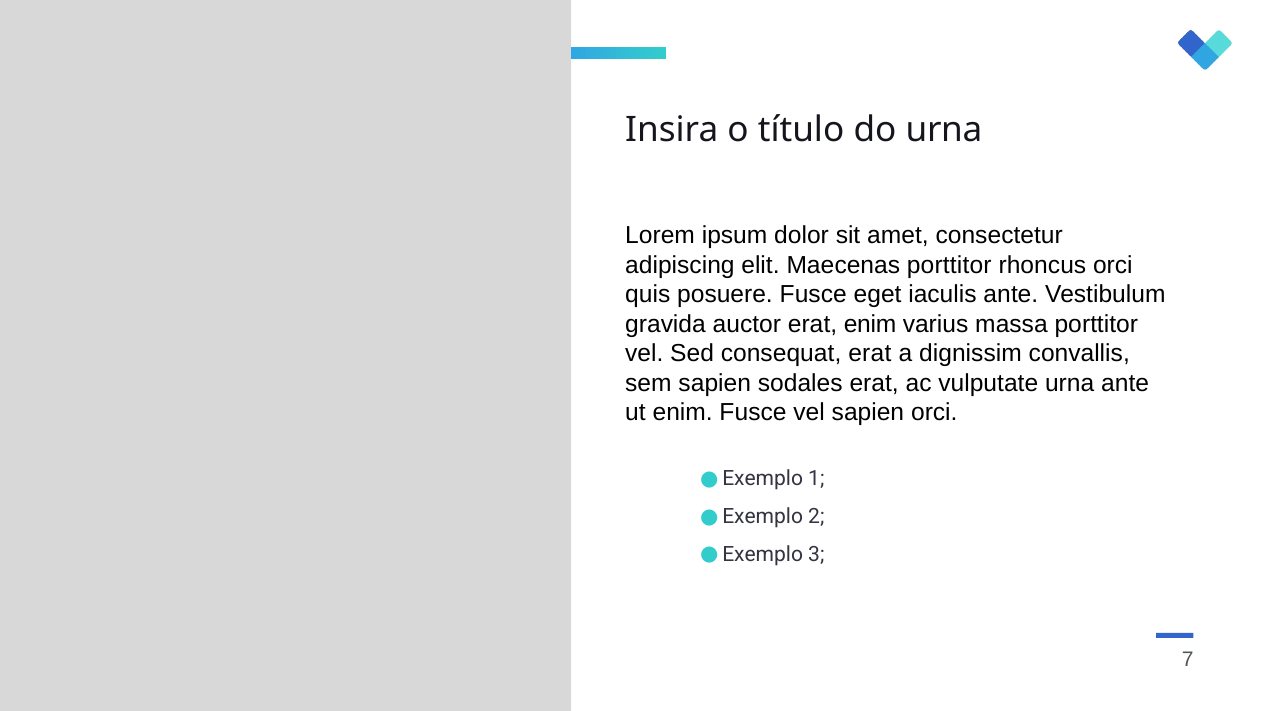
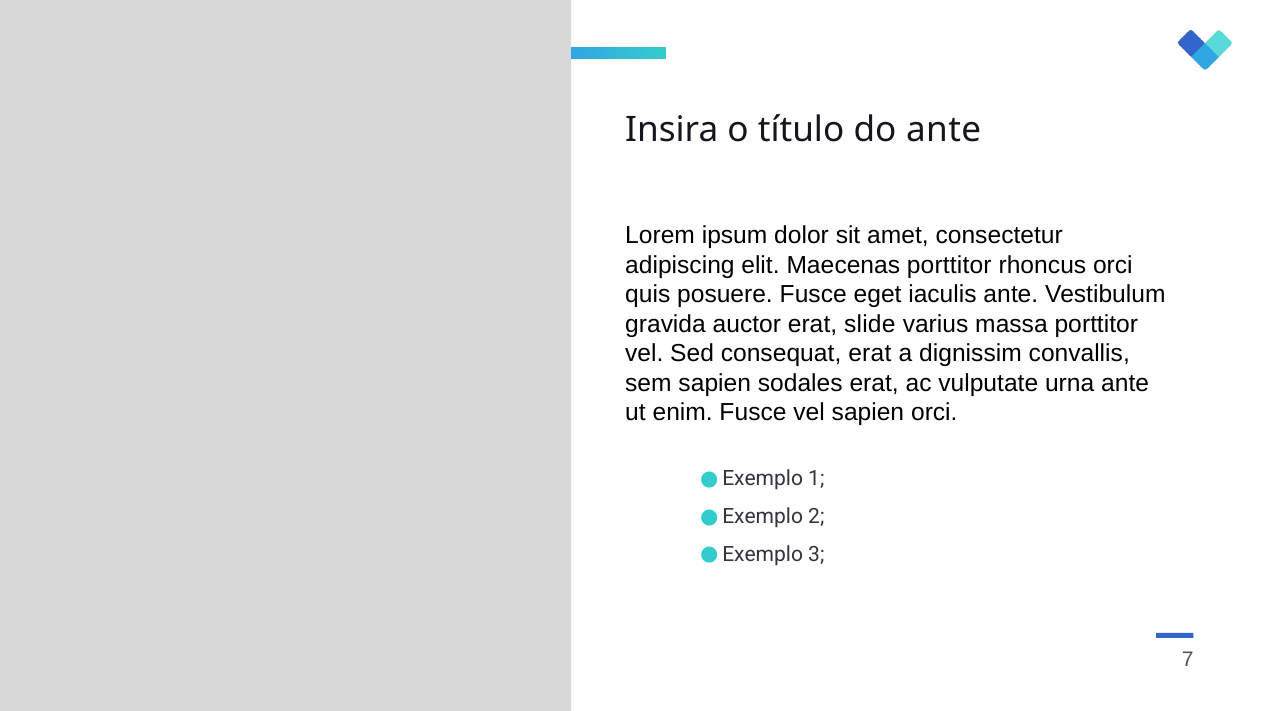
do urna: urna -> ante
erat enim: enim -> slide
